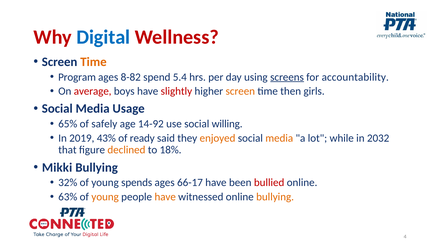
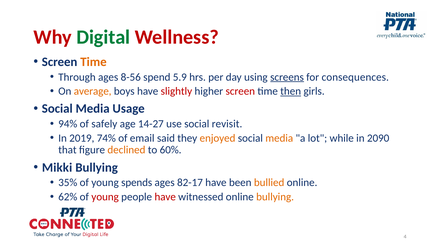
Digital colour: blue -> green
Program: Program -> Through
8-82: 8-82 -> 8-56
5.4: 5.4 -> 5.9
accountability: accountability -> consequences
average colour: red -> orange
screen at (240, 91) colour: orange -> red
then underline: none -> present
65%: 65% -> 94%
14-92: 14-92 -> 14-27
willing: willing -> revisit
43%: 43% -> 74%
ready: ready -> email
2032: 2032 -> 2090
18%: 18% -> 60%
32%: 32% -> 35%
66-17: 66-17 -> 82-17
bullied colour: red -> orange
63%: 63% -> 62%
young at (105, 196) colour: orange -> red
have at (165, 196) colour: orange -> red
